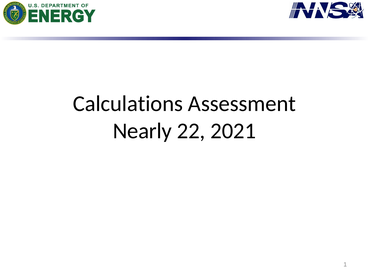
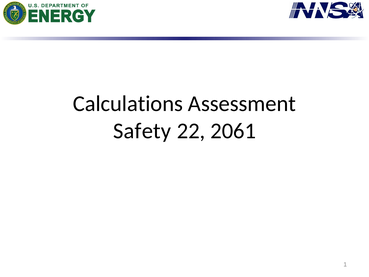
Nearly: Nearly -> Safety
2021: 2021 -> 2061
